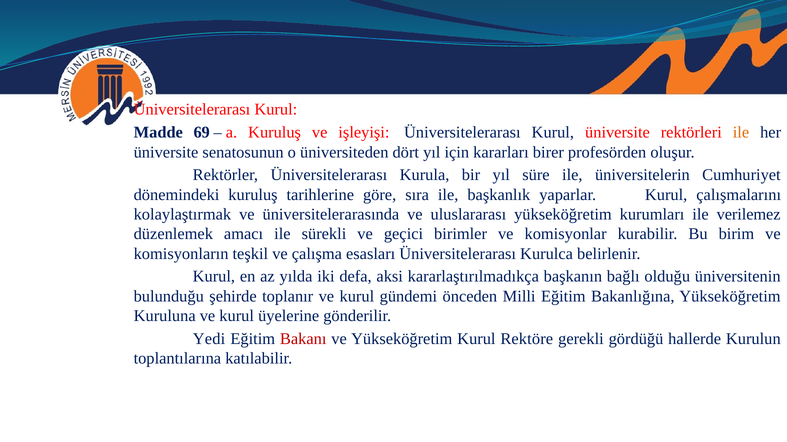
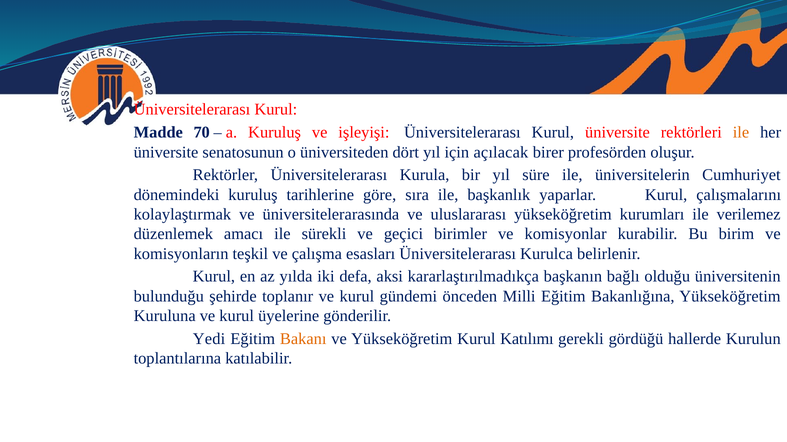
69: 69 -> 70
kararları: kararları -> açılacak
Bakanı colour: red -> orange
Rektöre: Rektöre -> Katılımı
